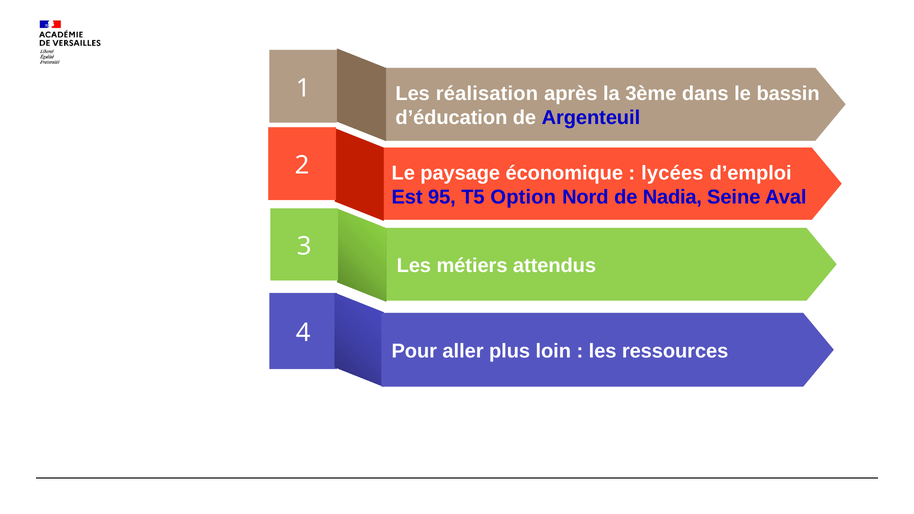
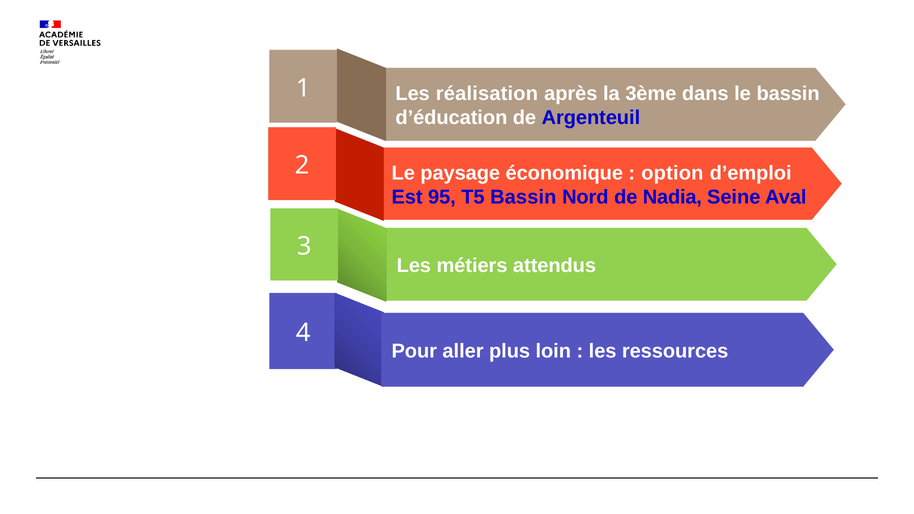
lycées: lycées -> option
T5 Option: Option -> Bassin
